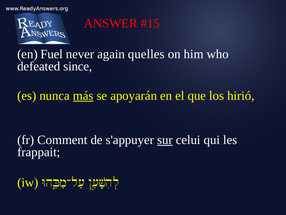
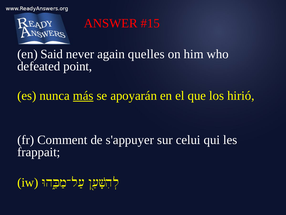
Fuel: Fuel -> Said
since: since -> point
sur underline: present -> none
